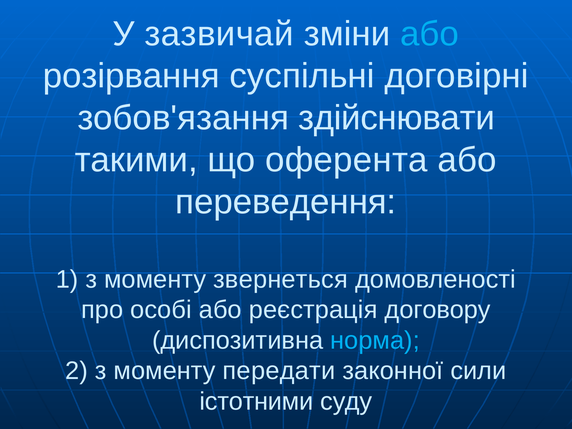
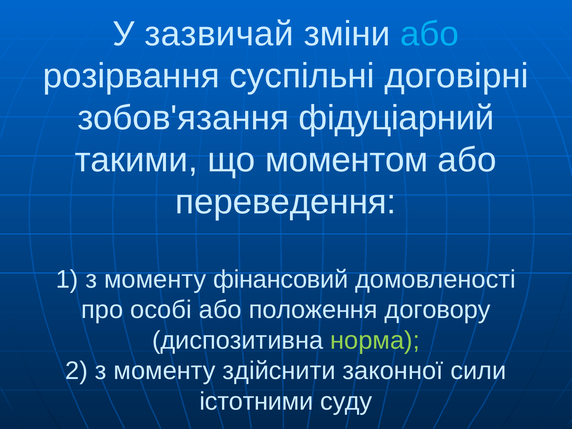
здійснювати: здійснювати -> фідуціарний
оферента: оферента -> моментом
звернеться: звернеться -> фінансовий
реєстрація: реєстрація -> положення
норма colour: light blue -> light green
передати: передати -> здійснити
